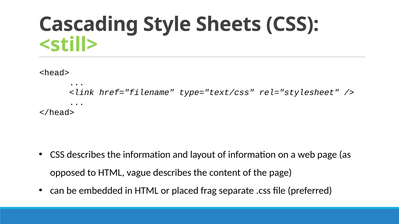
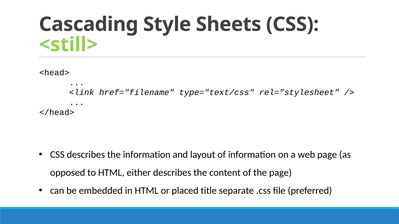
vague: vague -> either
frag: frag -> title
